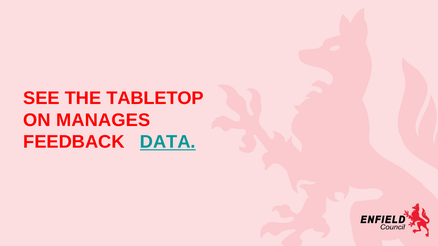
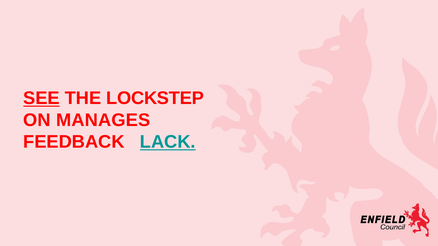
SEE underline: none -> present
TABLETOP: TABLETOP -> LOCKSTEP
DATA: DATA -> LACK
